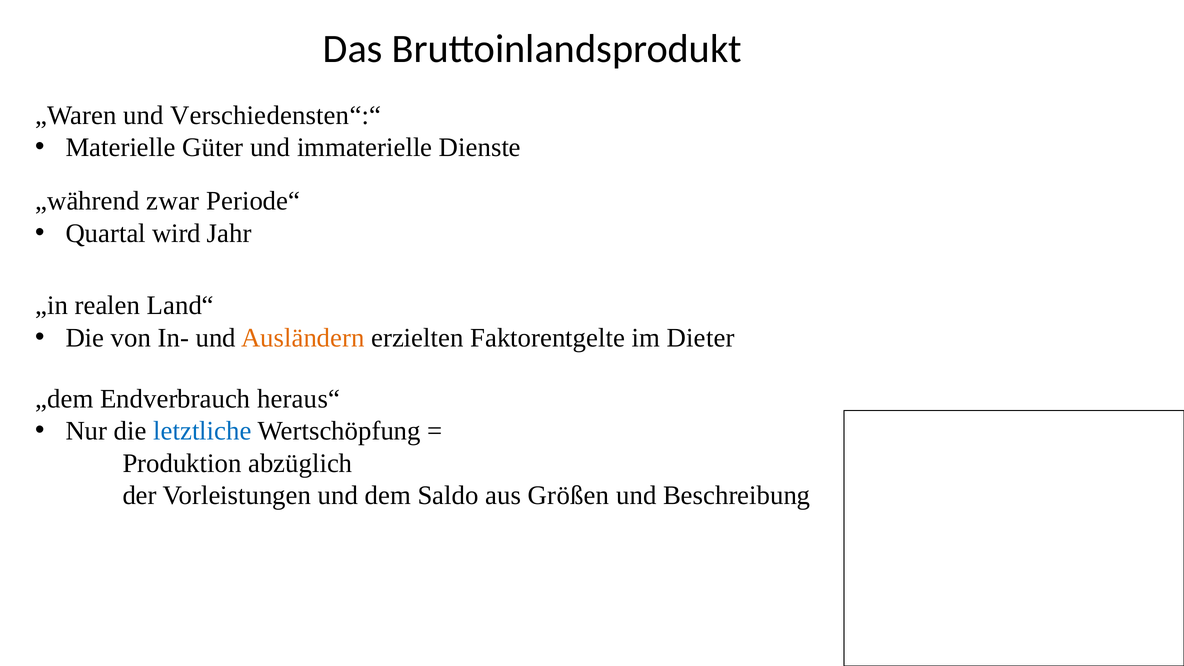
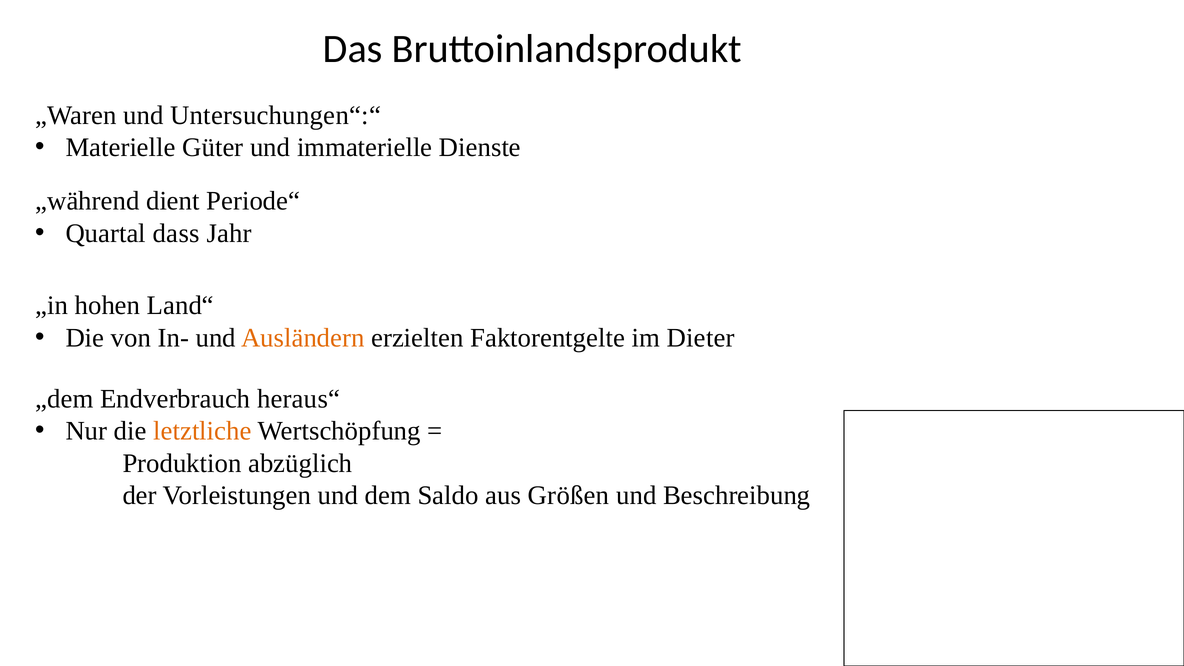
Verschiedensten“:“: Verschiedensten“:“ -> Untersuchungen“:“
zwar: zwar -> dient
wird: wird -> dass
realen: realen -> hohen
letztliche colour: blue -> orange
